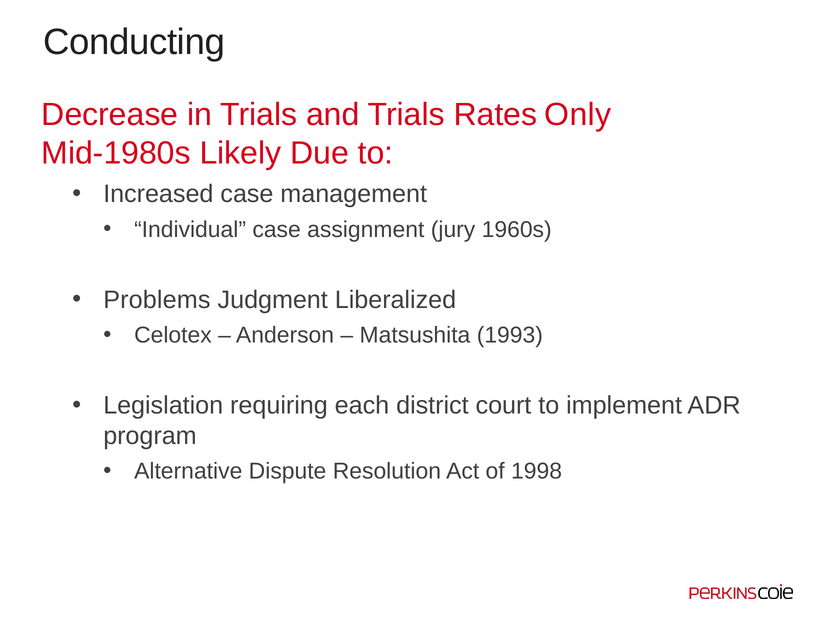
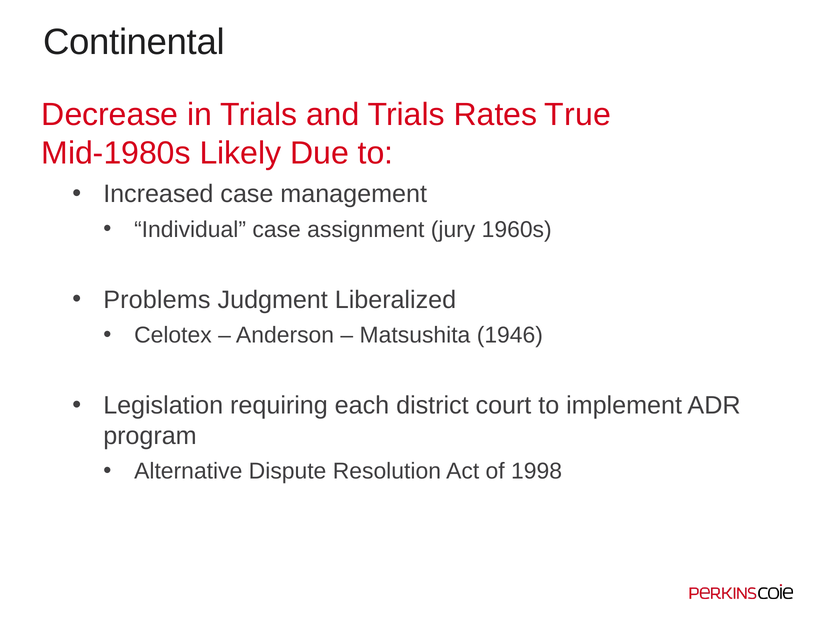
Conducting: Conducting -> Continental
Only: Only -> True
1993: 1993 -> 1946
